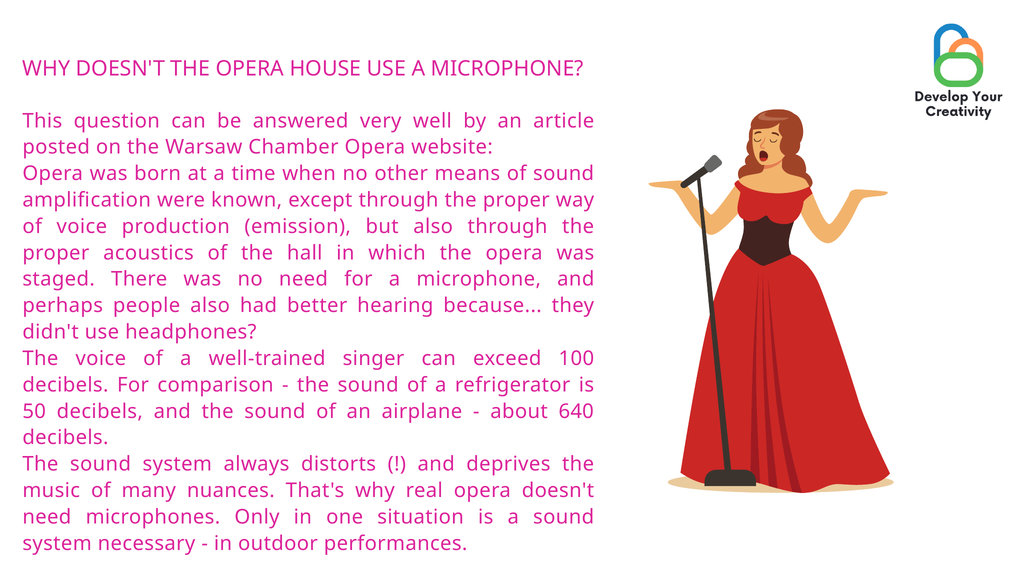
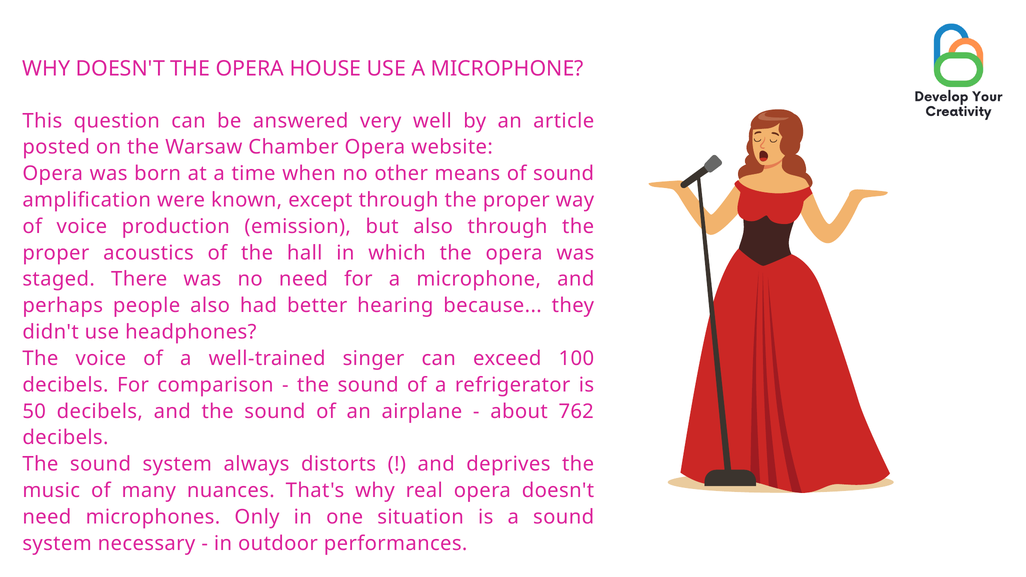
640: 640 -> 762
